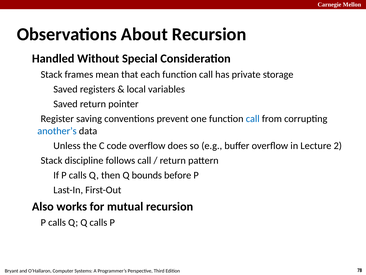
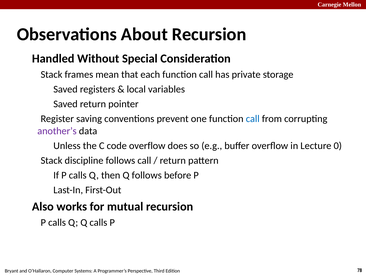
another’s colour: blue -> purple
2: 2 -> 0
Q bounds: bounds -> follows
